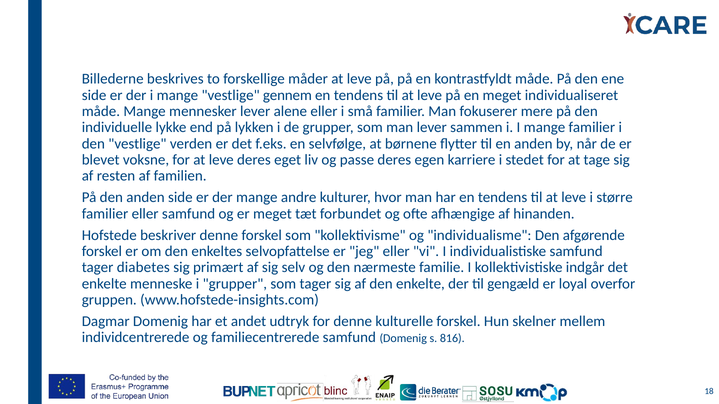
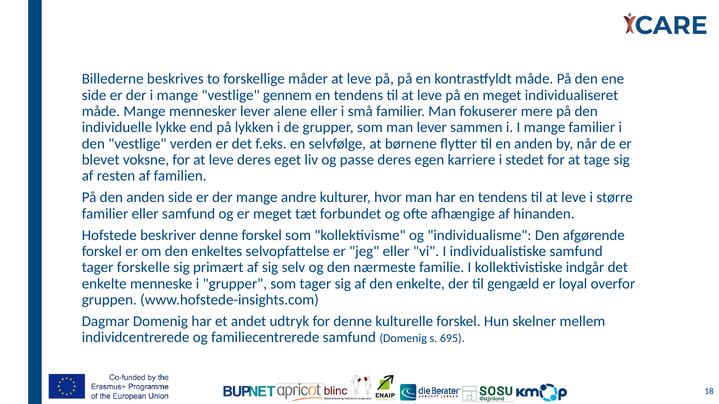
diabetes: diabetes -> forskelle
816: 816 -> 695
